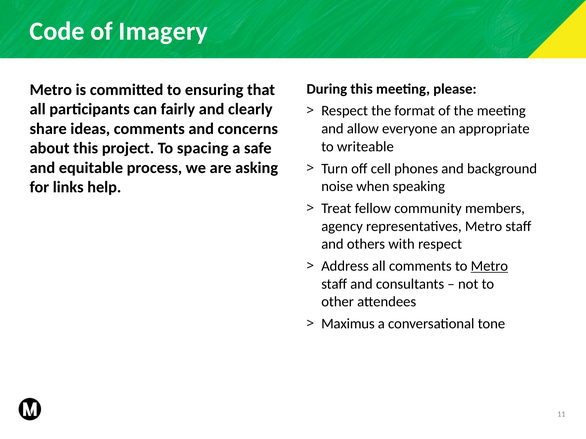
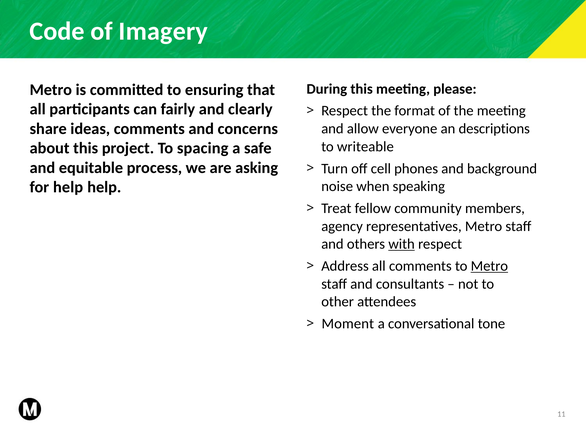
appropriate: appropriate -> descriptions
for links: links -> help
with underline: none -> present
Maximus: Maximus -> Moment
